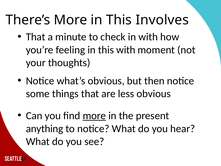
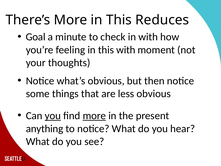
Involves: Involves -> Reduces
That at (36, 37): That -> Goal
you at (53, 116) underline: none -> present
